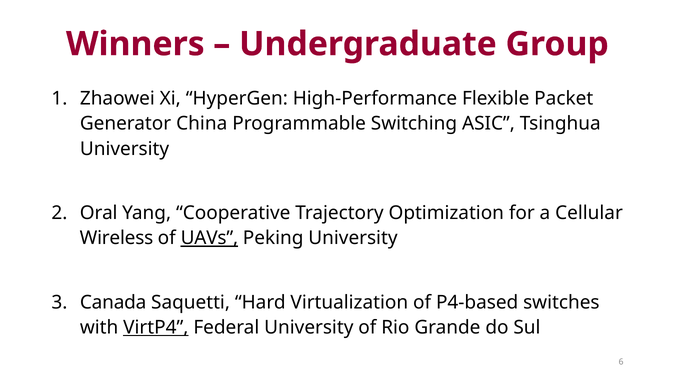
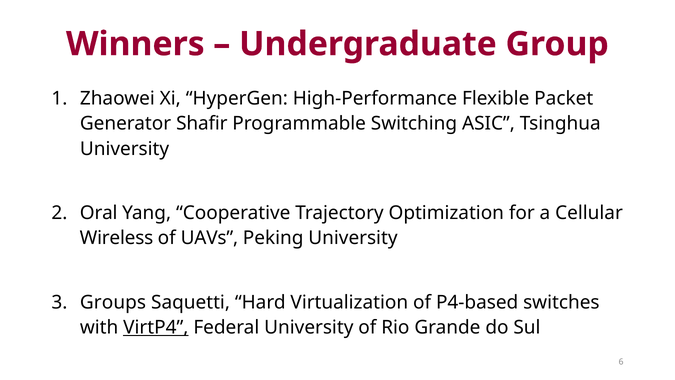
China: China -> Shafir
UAVs underline: present -> none
Canada: Canada -> Groups
